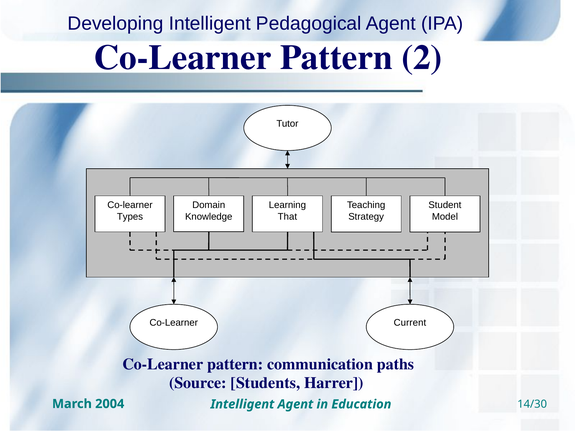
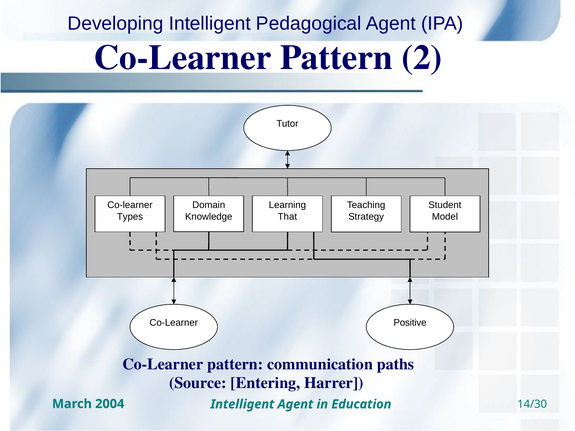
Current: Current -> Positive
Students: Students -> Entering
